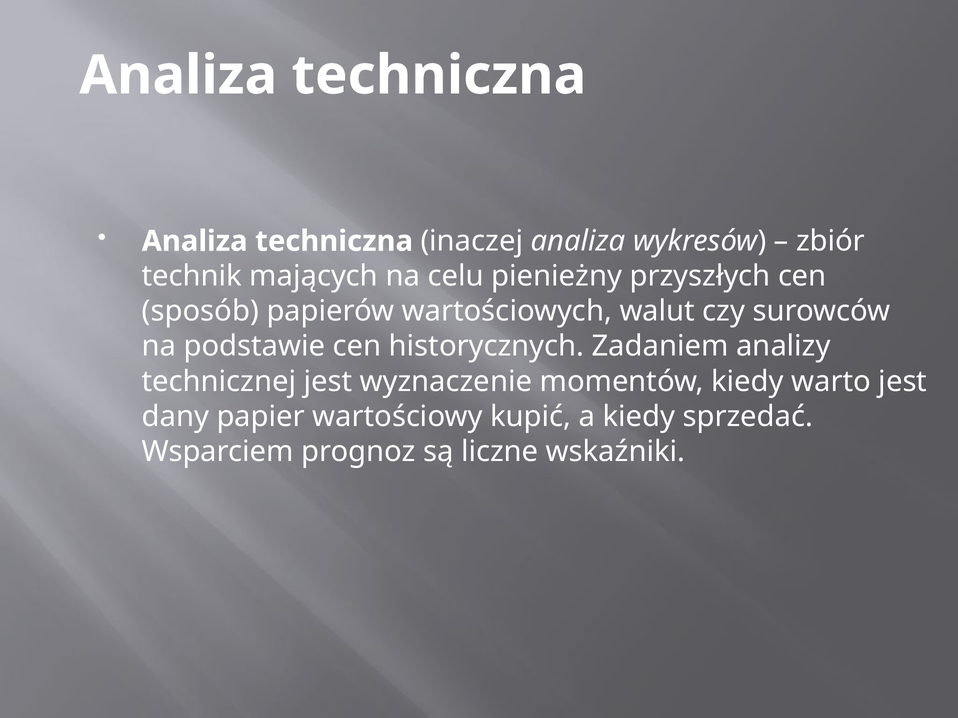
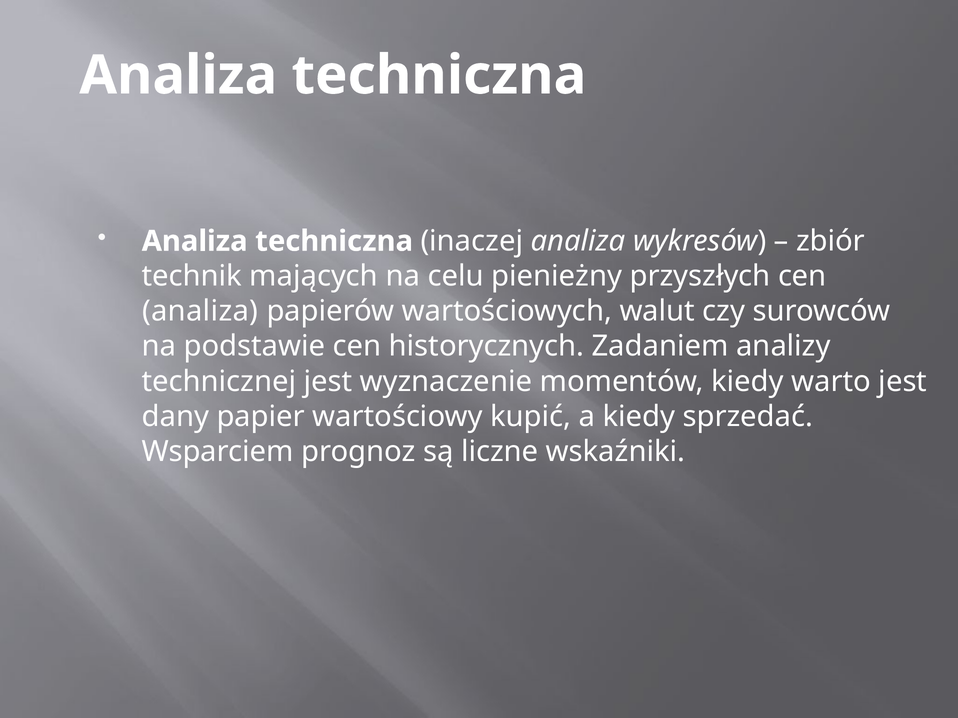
sposób at (200, 311): sposób -> analiza
